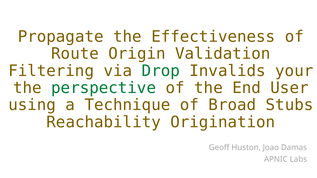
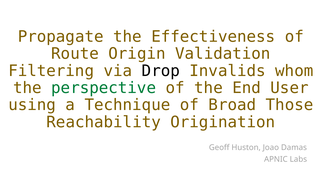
Drop colour: green -> black
your: your -> whom
Stubs: Stubs -> Those
